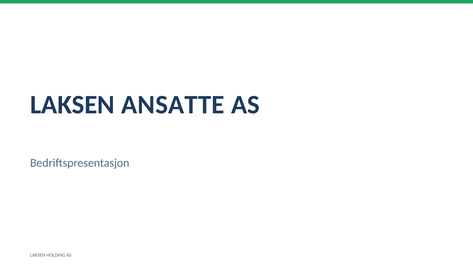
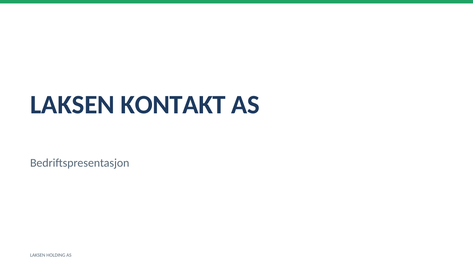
ANSATTE: ANSATTE -> KONTAKT
